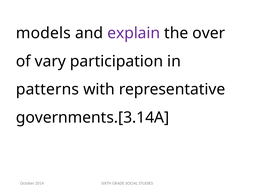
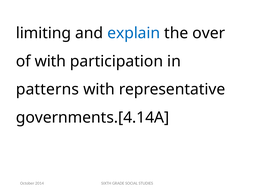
models: models -> limiting
explain colour: purple -> blue
of vary: vary -> with
governments.[3.14A: governments.[3.14A -> governments.[4.14A
